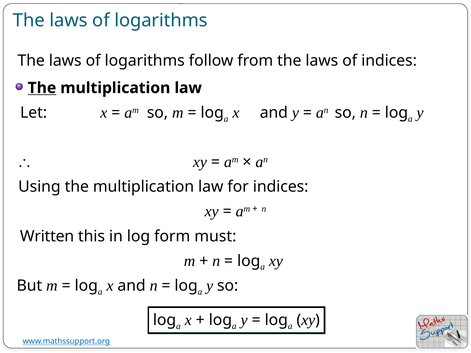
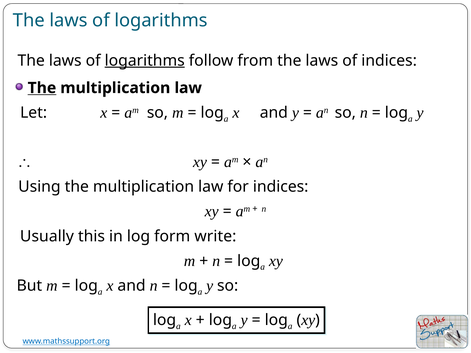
logarithms at (145, 61) underline: none -> present
Written: Written -> Usually
must: must -> write
